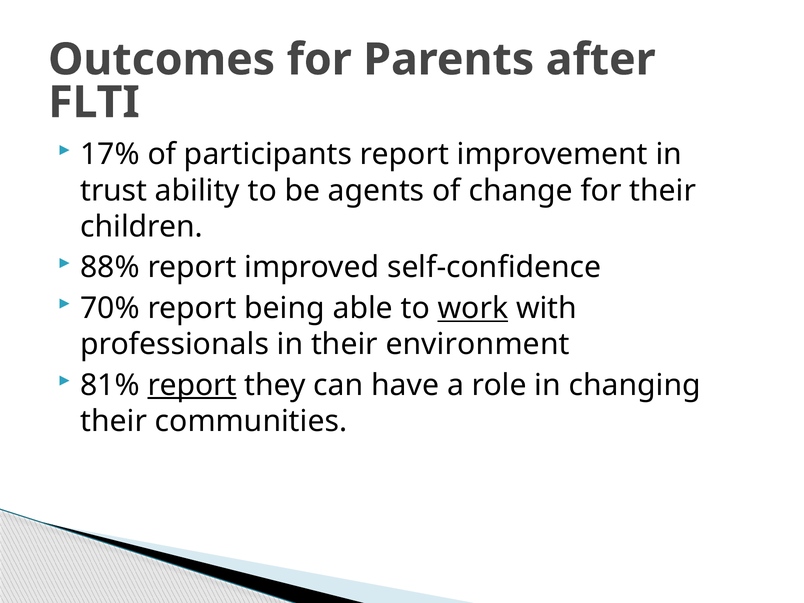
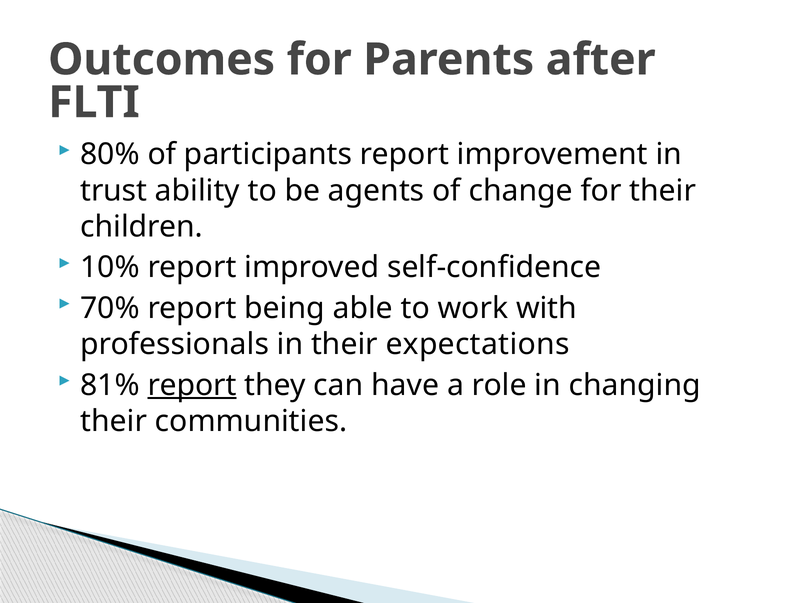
17%: 17% -> 80%
88%: 88% -> 10%
work underline: present -> none
environment: environment -> expectations
